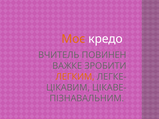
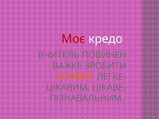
Моє colour: orange -> red
